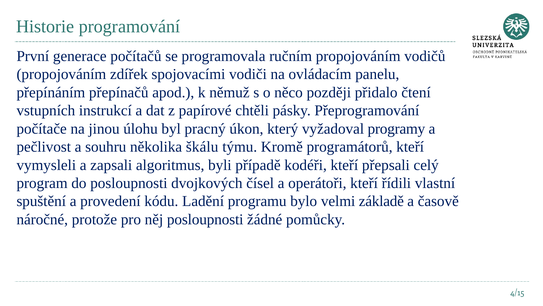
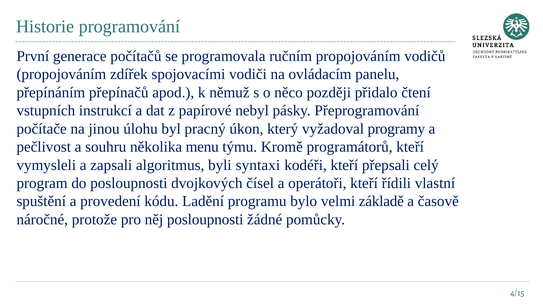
chtěli: chtěli -> nebyl
škálu: škálu -> menu
případě: případě -> syntaxi
